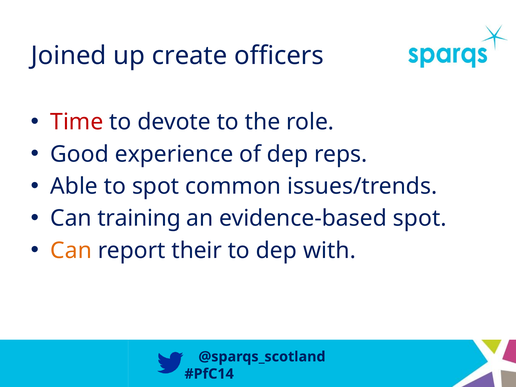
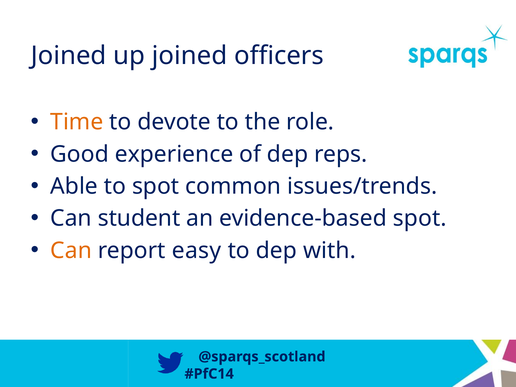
up create: create -> joined
Time colour: red -> orange
training: training -> student
their: their -> easy
